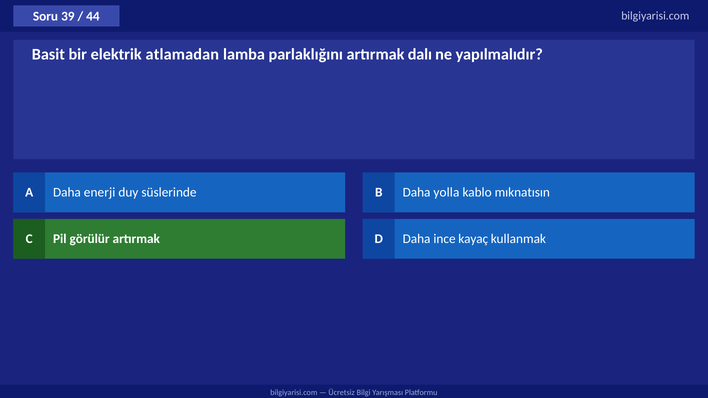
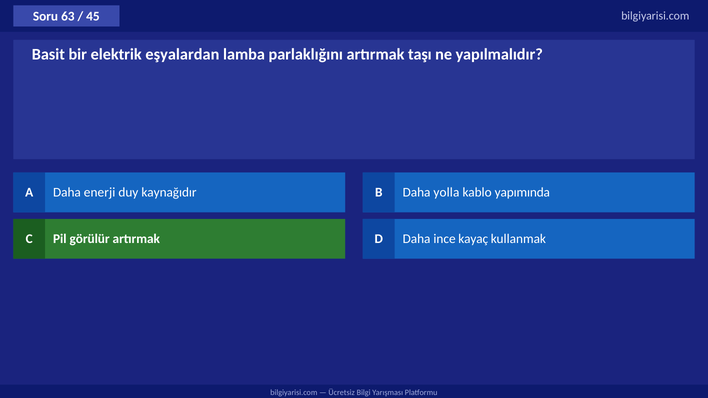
39: 39 -> 63
44: 44 -> 45
atlamadan: atlamadan -> eşyalardan
dalı: dalı -> taşı
süslerinde: süslerinde -> kaynağıdır
mıknatısın: mıknatısın -> yapımında
